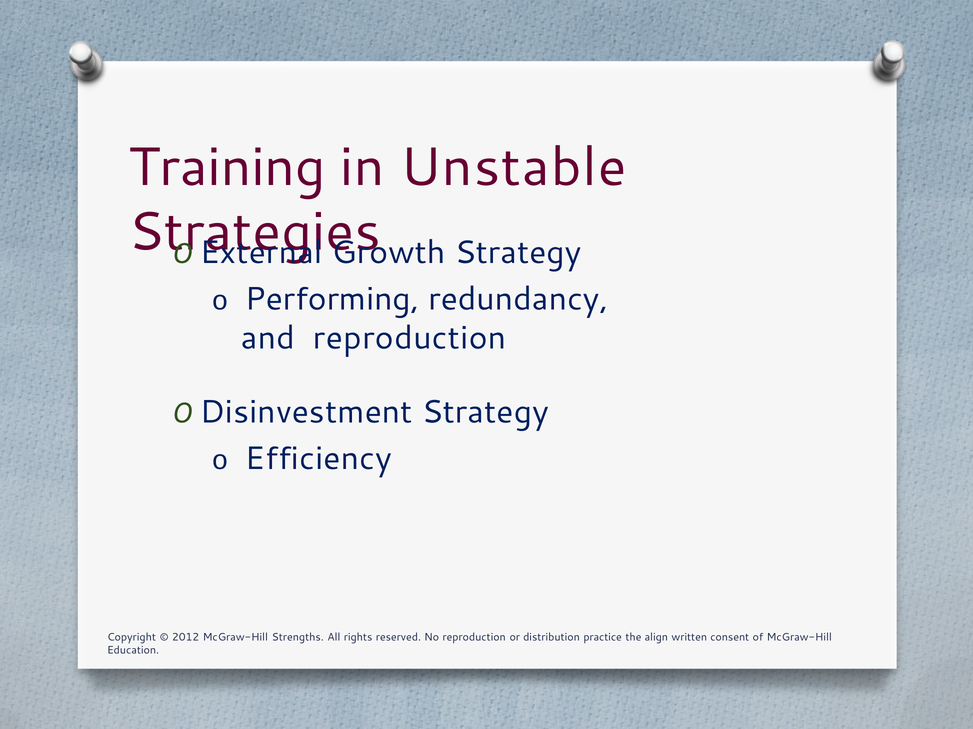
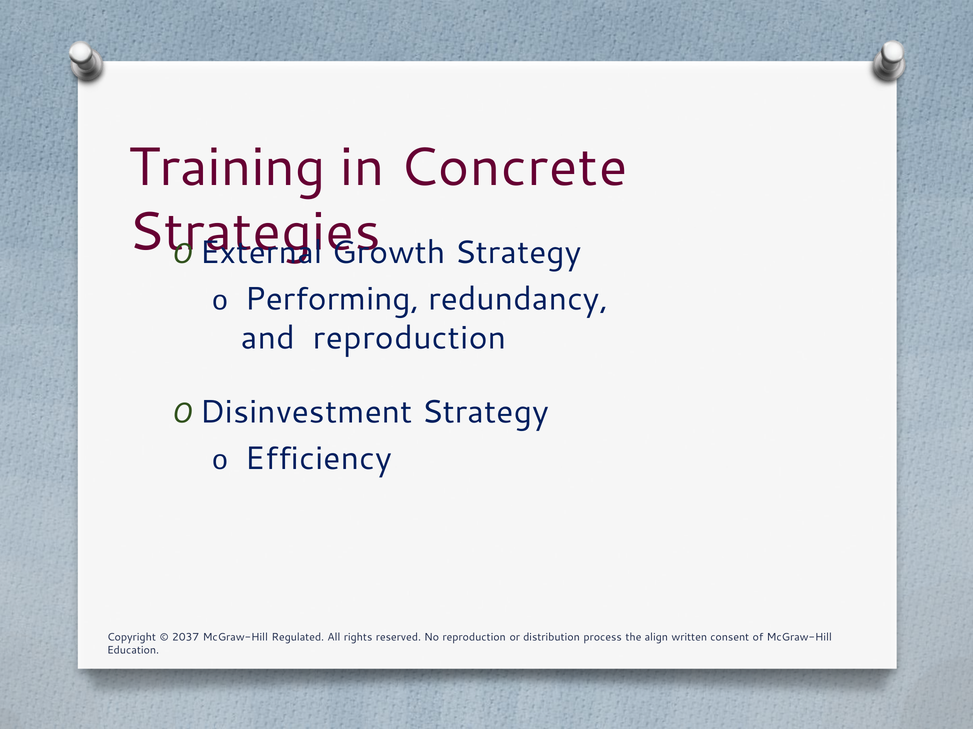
Unstable: Unstable -> Concrete
2012: 2012 -> 2037
Strengths: Strengths -> Regulated
practice: practice -> process
